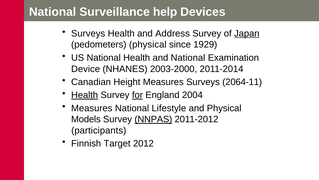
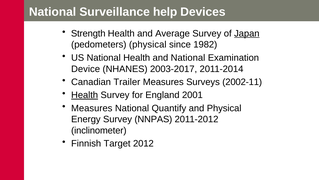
Surveys at (88, 33): Surveys -> Strength
Address: Address -> Average
1929: 1929 -> 1982
2003-2000: 2003-2000 -> 2003-2017
Height: Height -> Trailer
2064-11: 2064-11 -> 2002-11
for underline: present -> none
2004: 2004 -> 2001
Lifestyle: Lifestyle -> Quantify
Models: Models -> Energy
NNPAS underline: present -> none
participants: participants -> inclinometer
